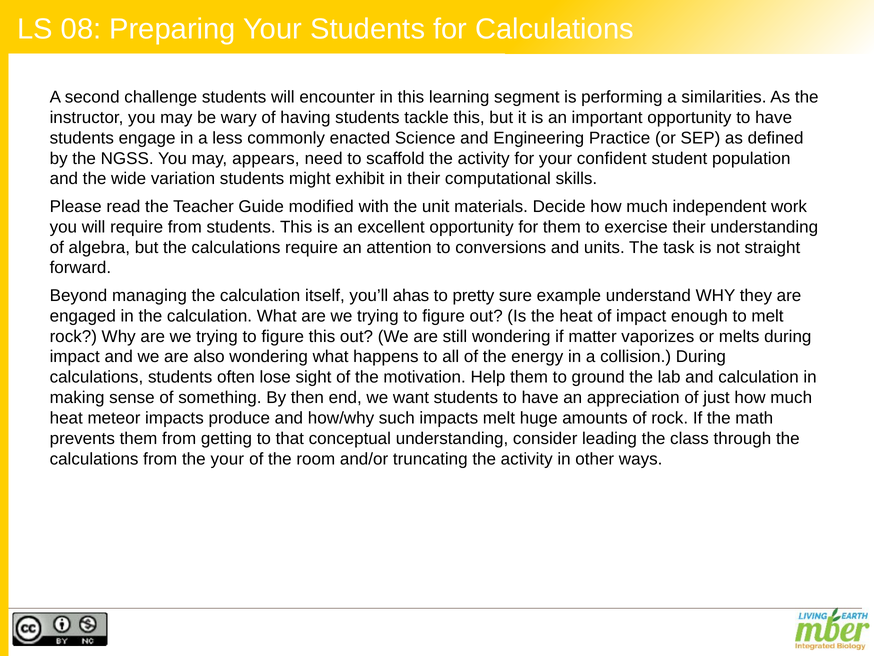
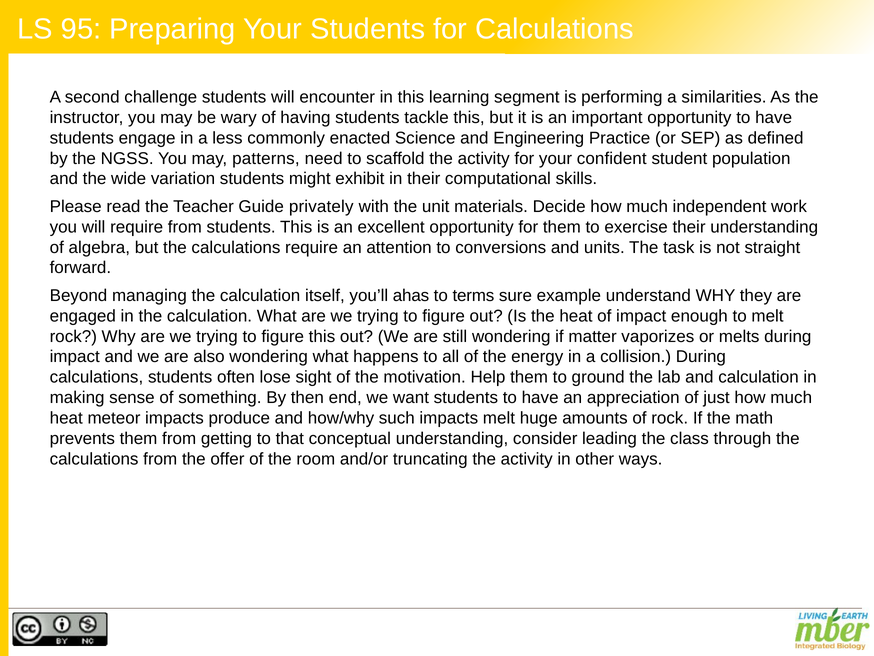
08: 08 -> 95
appears: appears -> patterns
modified: modified -> privately
pretty: pretty -> terms
the your: your -> offer
